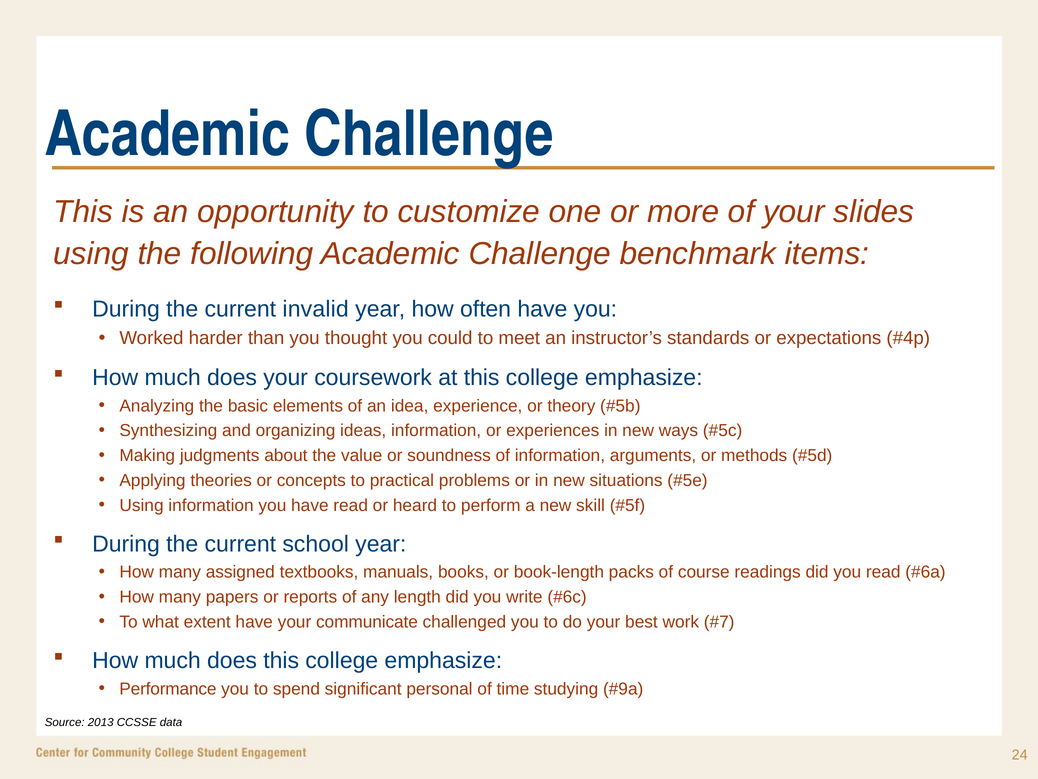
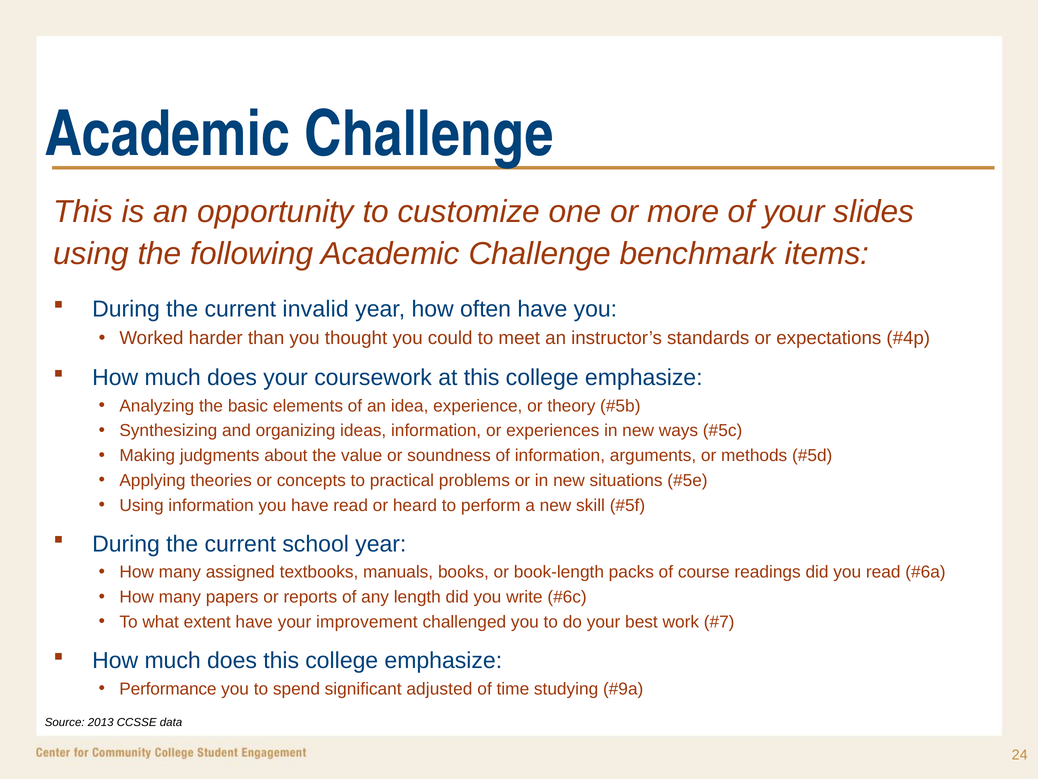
communicate: communicate -> improvement
personal: personal -> adjusted
